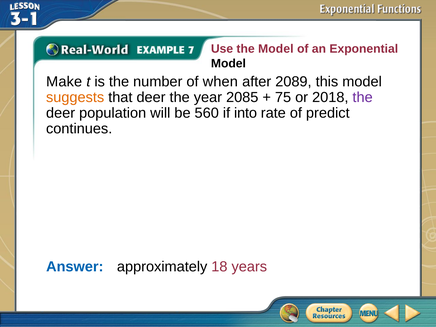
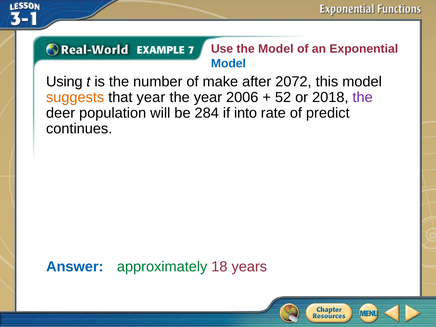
Model at (228, 63) colour: black -> blue
Make: Make -> Using
when: when -> make
2089: 2089 -> 2072
that deer: deer -> year
2085: 2085 -> 2006
75: 75 -> 52
560: 560 -> 284
approximately colour: black -> green
